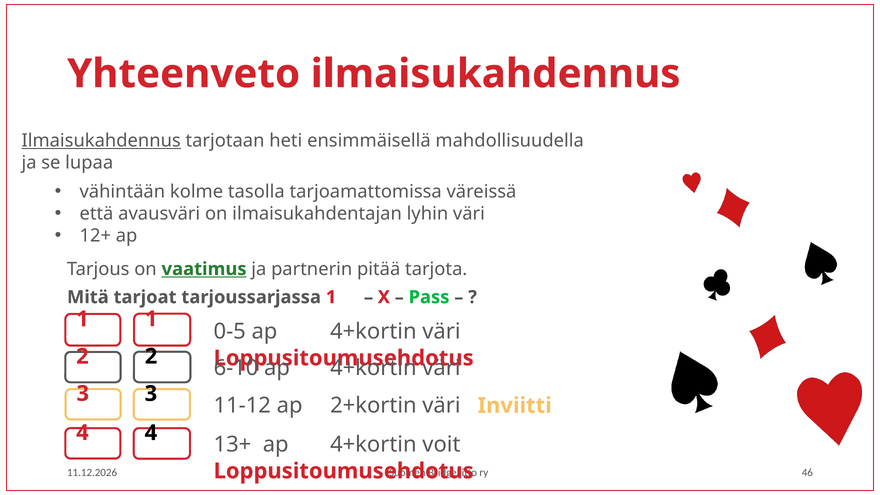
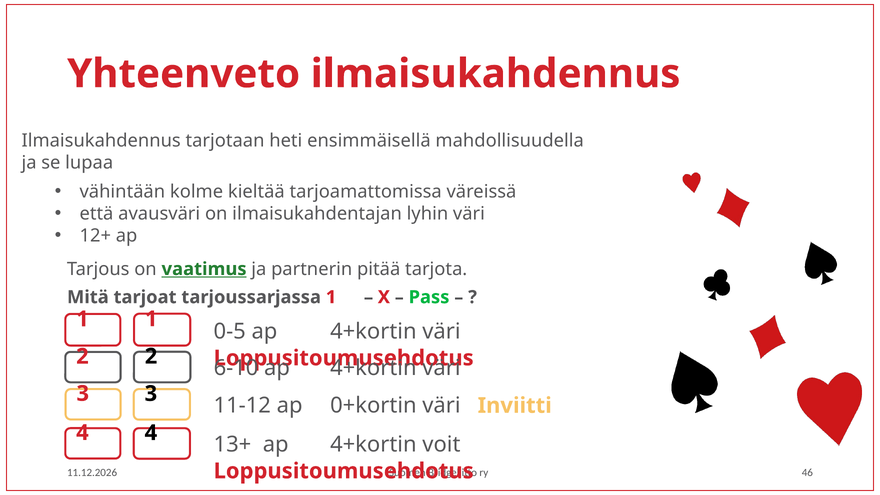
Ilmaisukahdennus at (101, 141) underline: present -> none
tasolla: tasolla -> kieltää
2+kortin: 2+kortin -> 0+kortin
